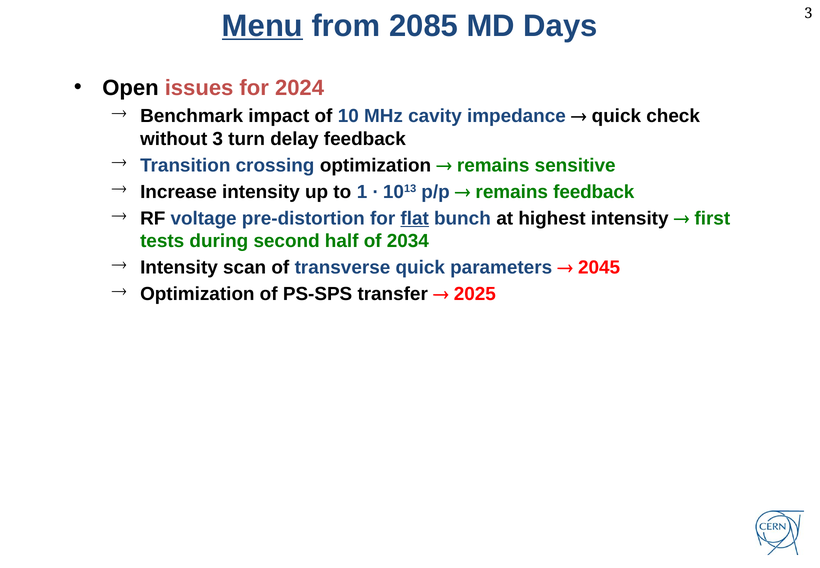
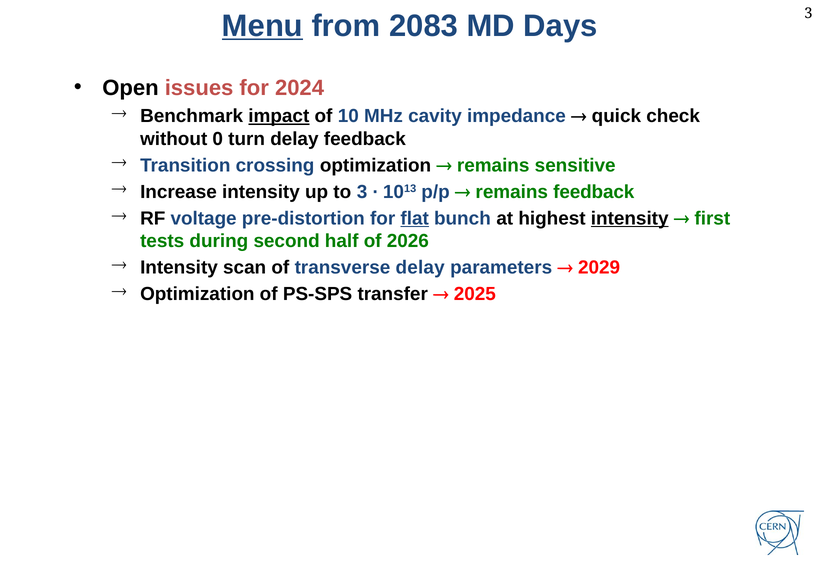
2085: 2085 -> 2083
impact underline: none -> present
without 3: 3 -> 0
to 1: 1 -> 3
intensity at (630, 218) underline: none -> present
2034: 2034 -> 2026
transverse quick: quick -> delay
2045: 2045 -> 2029
